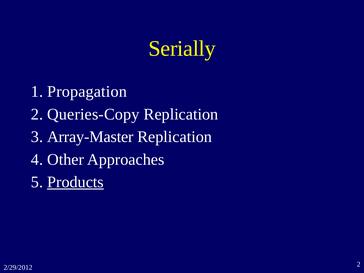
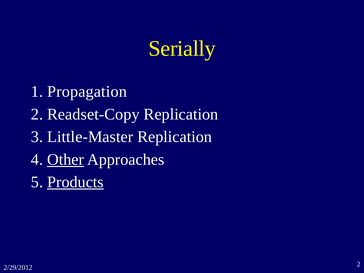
Queries-Copy: Queries-Copy -> Readset-Copy
Array-Master: Array-Master -> Little-Master
Other underline: none -> present
